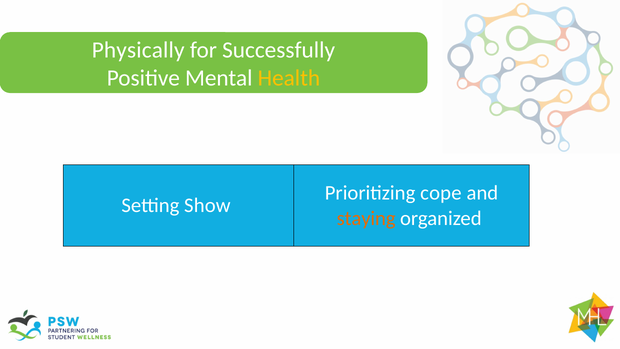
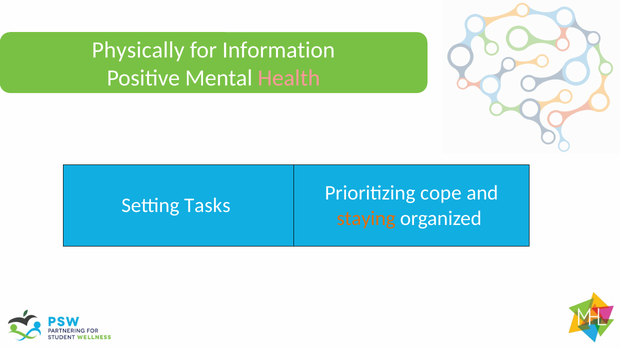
Successfully: Successfully -> Information
Health colour: yellow -> pink
Show: Show -> Tasks
